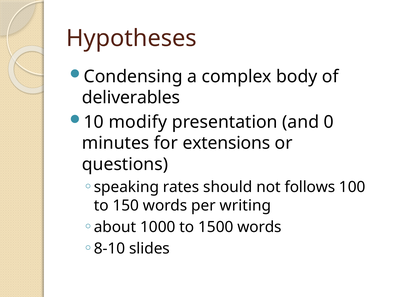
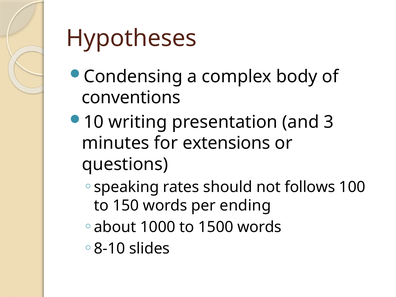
deliverables: deliverables -> conventions
modify: modify -> writing
0: 0 -> 3
writing: writing -> ending
